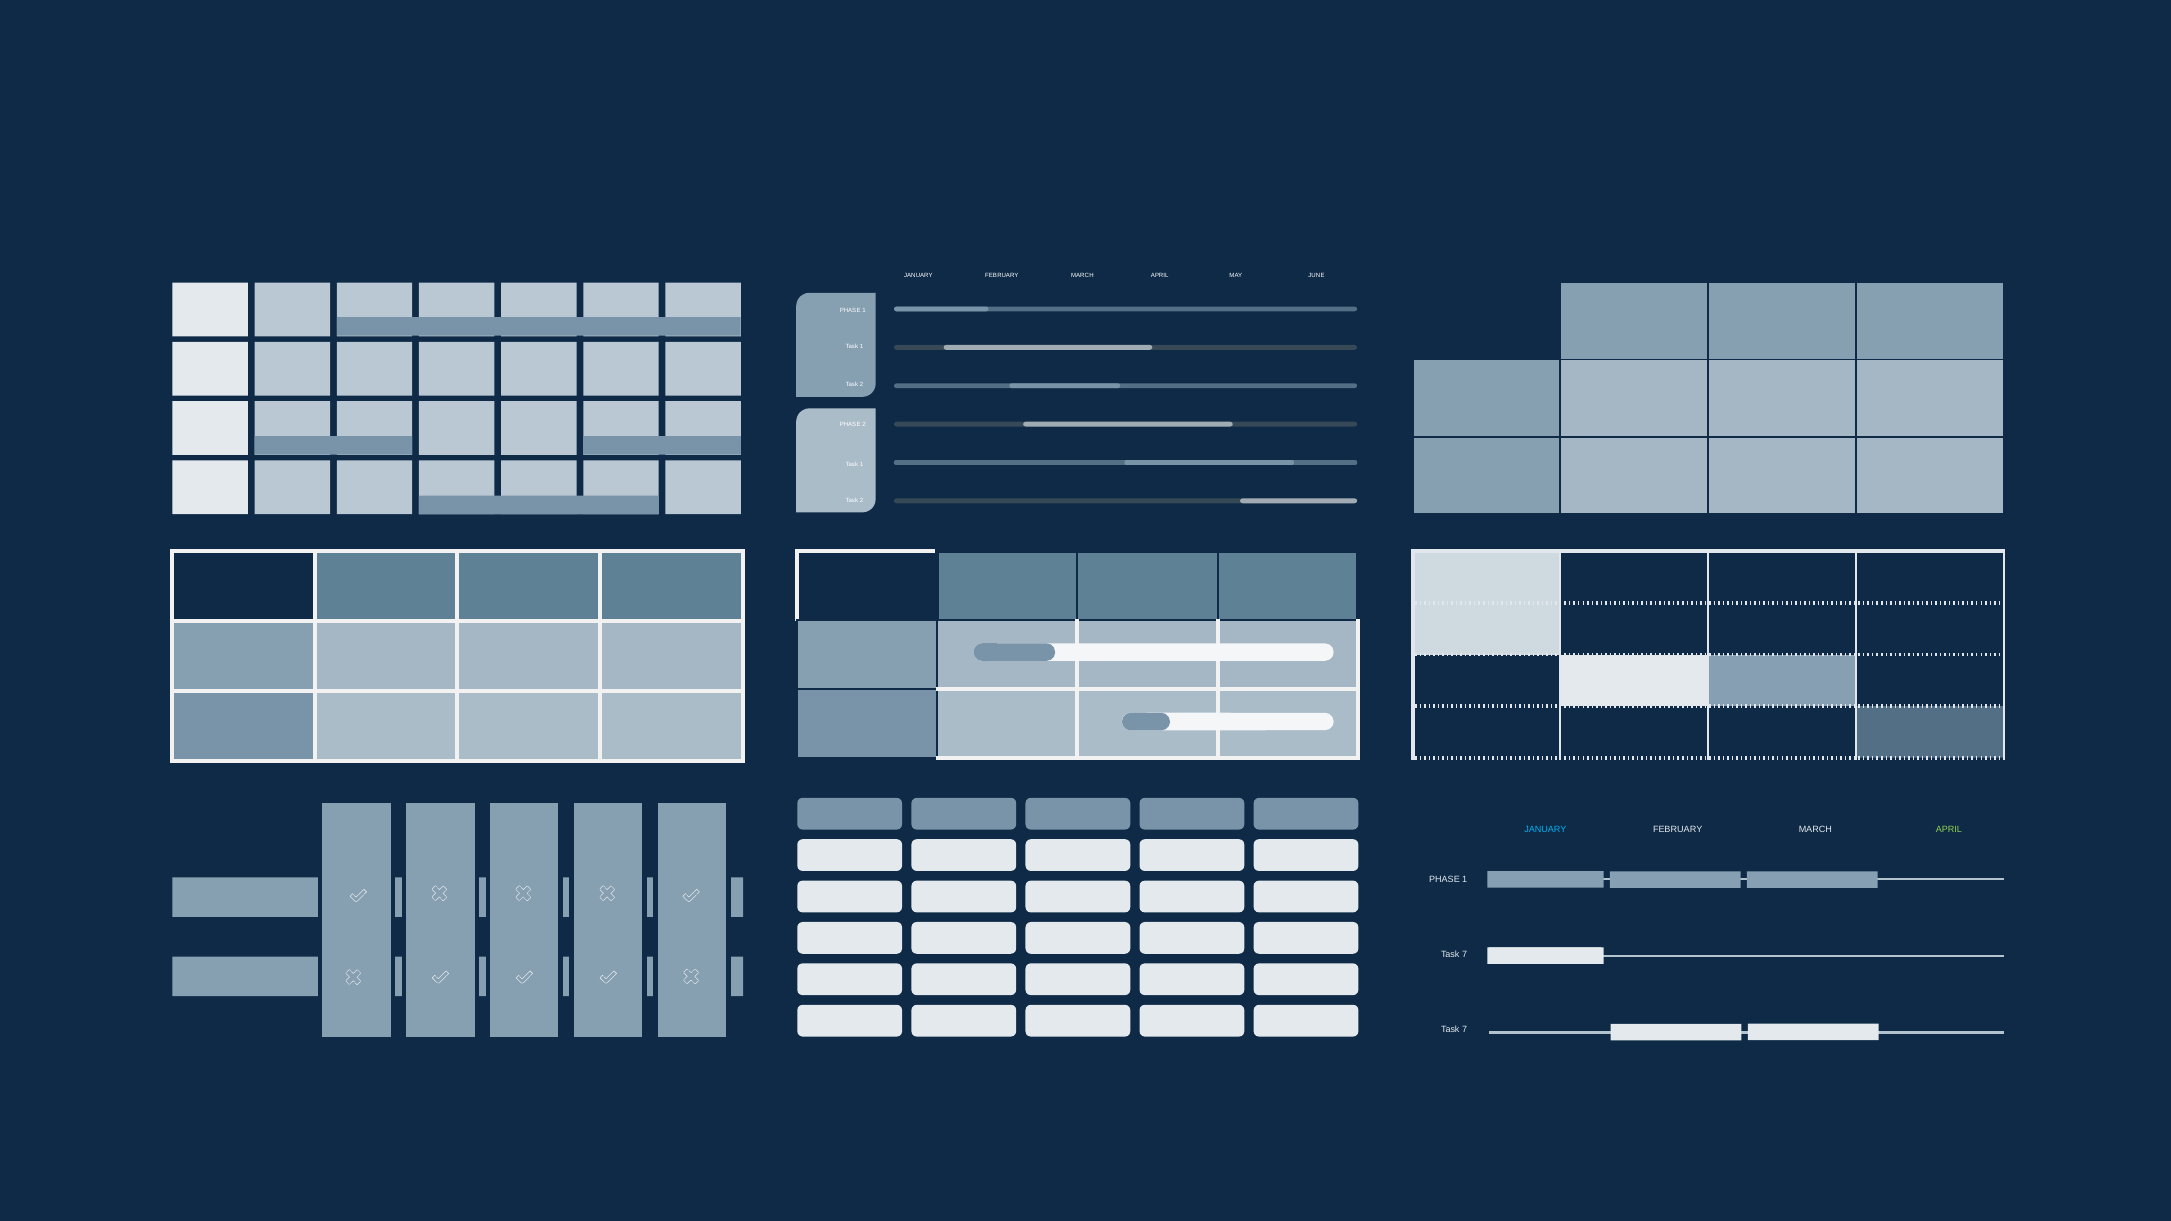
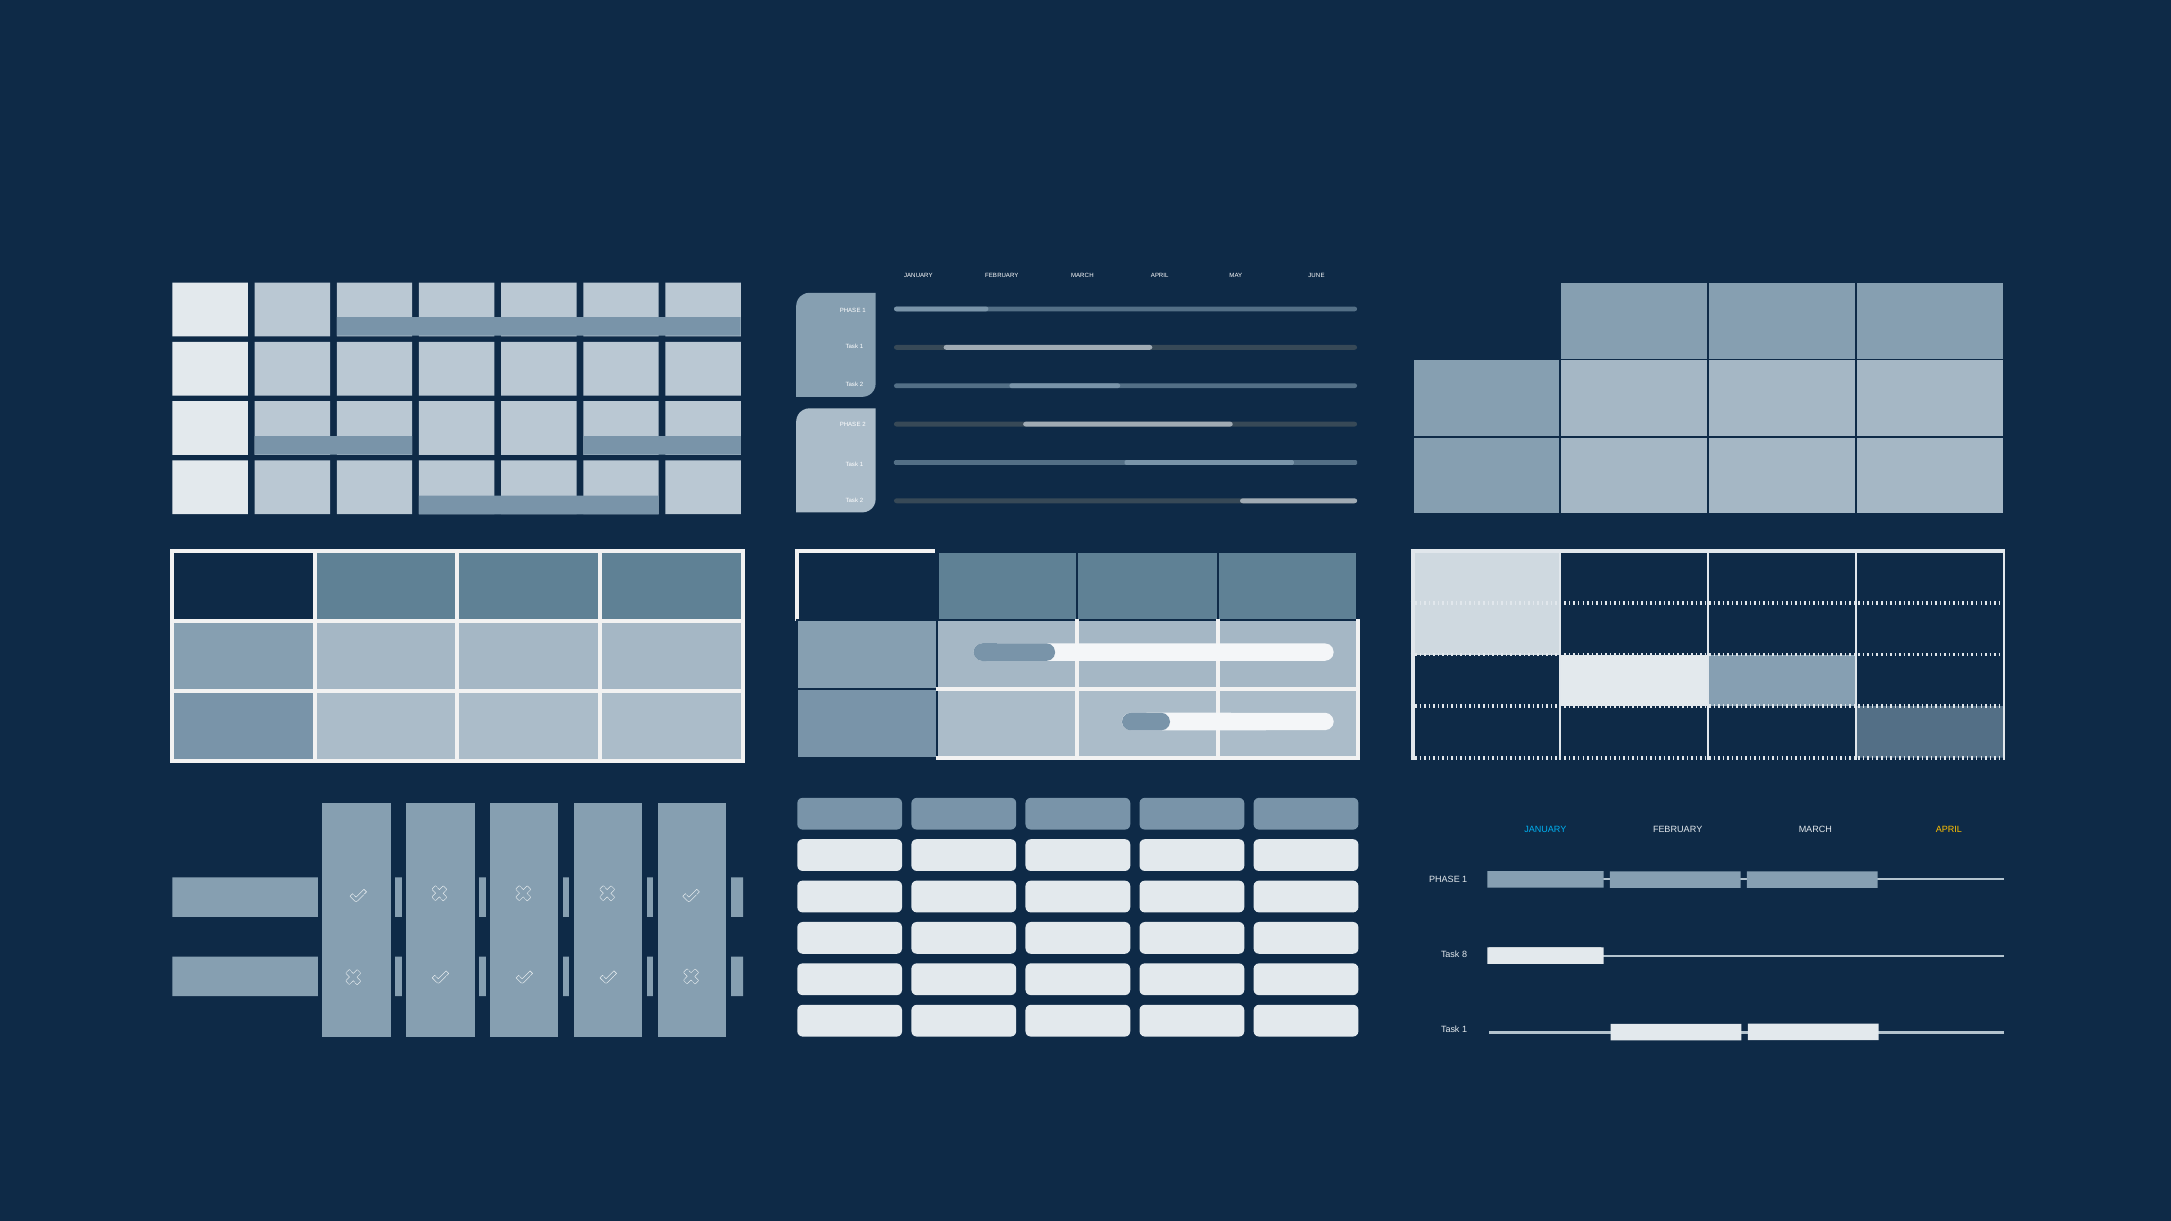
APRIL at (1949, 830) colour: light green -> yellow
7 at (1465, 955): 7 -> 8
7 at (1465, 1030): 7 -> 1
